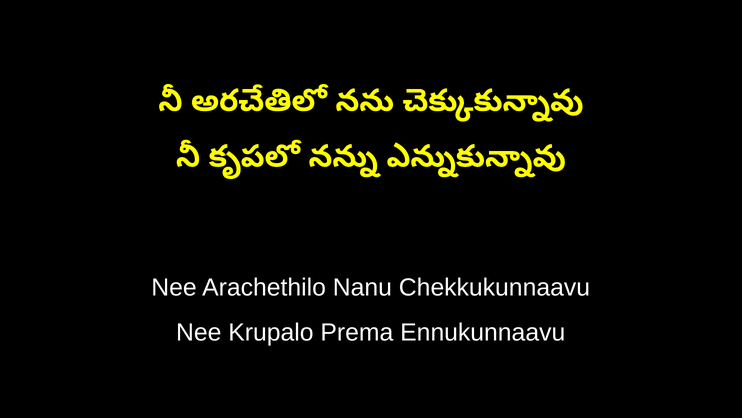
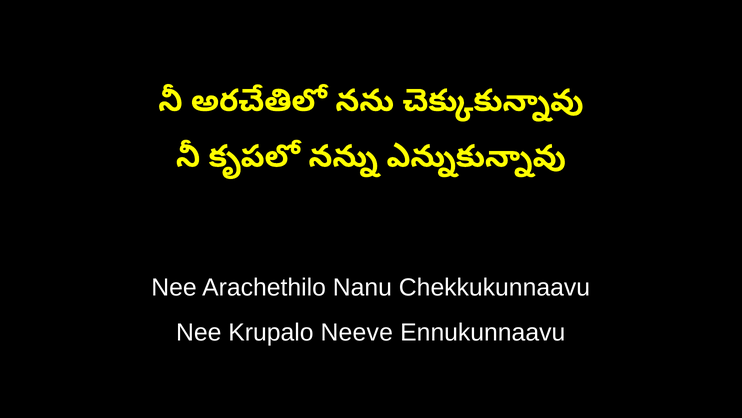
Prema: Prema -> Neeve
